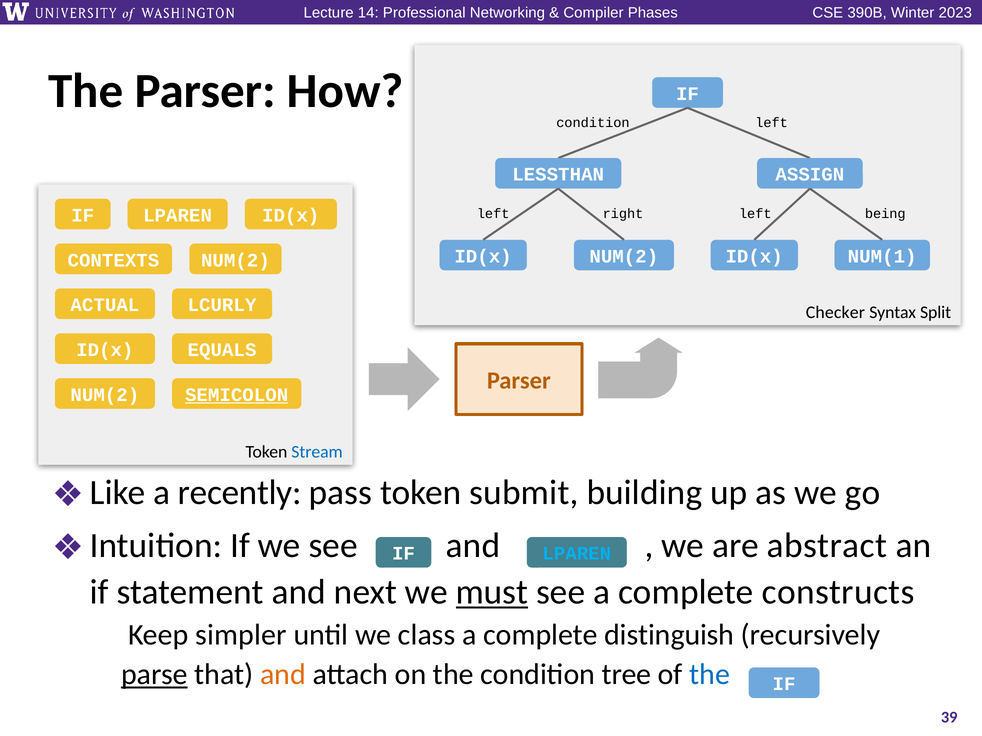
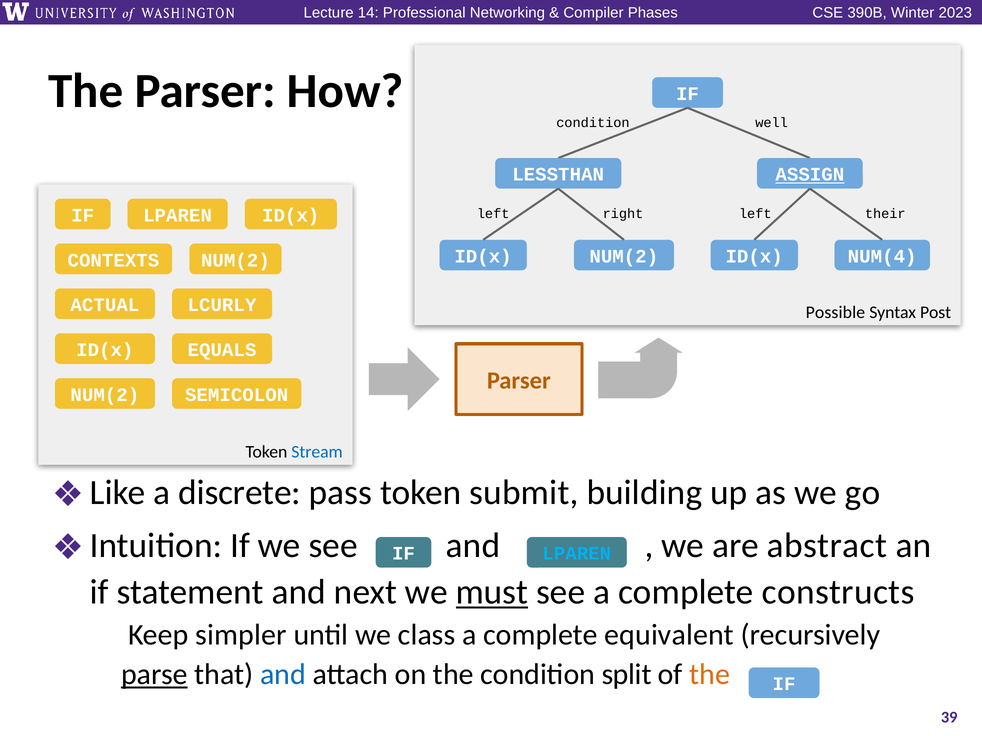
condition left: left -> well
ASSIGN underline: none -> present
being: being -> their
NUM(1: NUM(1 -> NUM(4
Checker: Checker -> Possible
Split: Split -> Post
SEMICOLON underline: present -> none
recently: recently -> discrete
distinguish: distinguish -> equivalent
and at (283, 675) colour: orange -> blue
tree: tree -> split
the at (710, 675) colour: blue -> orange
